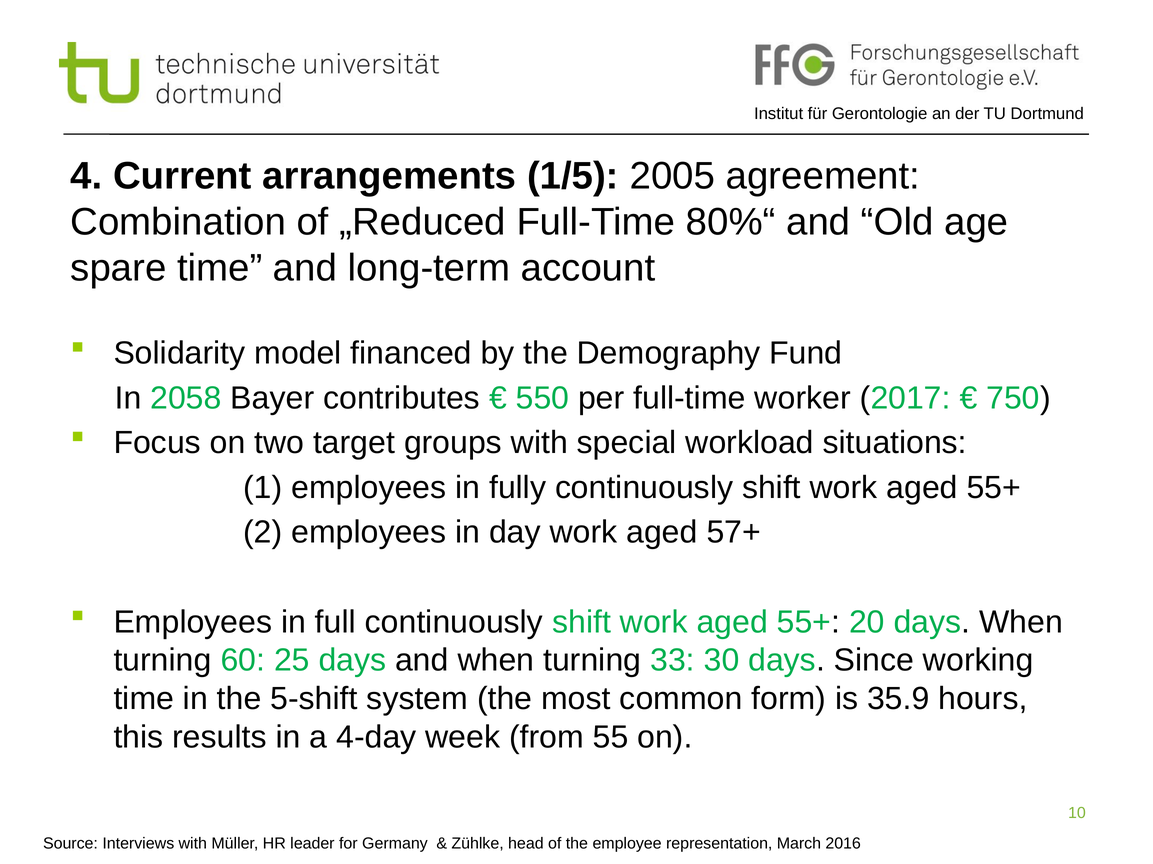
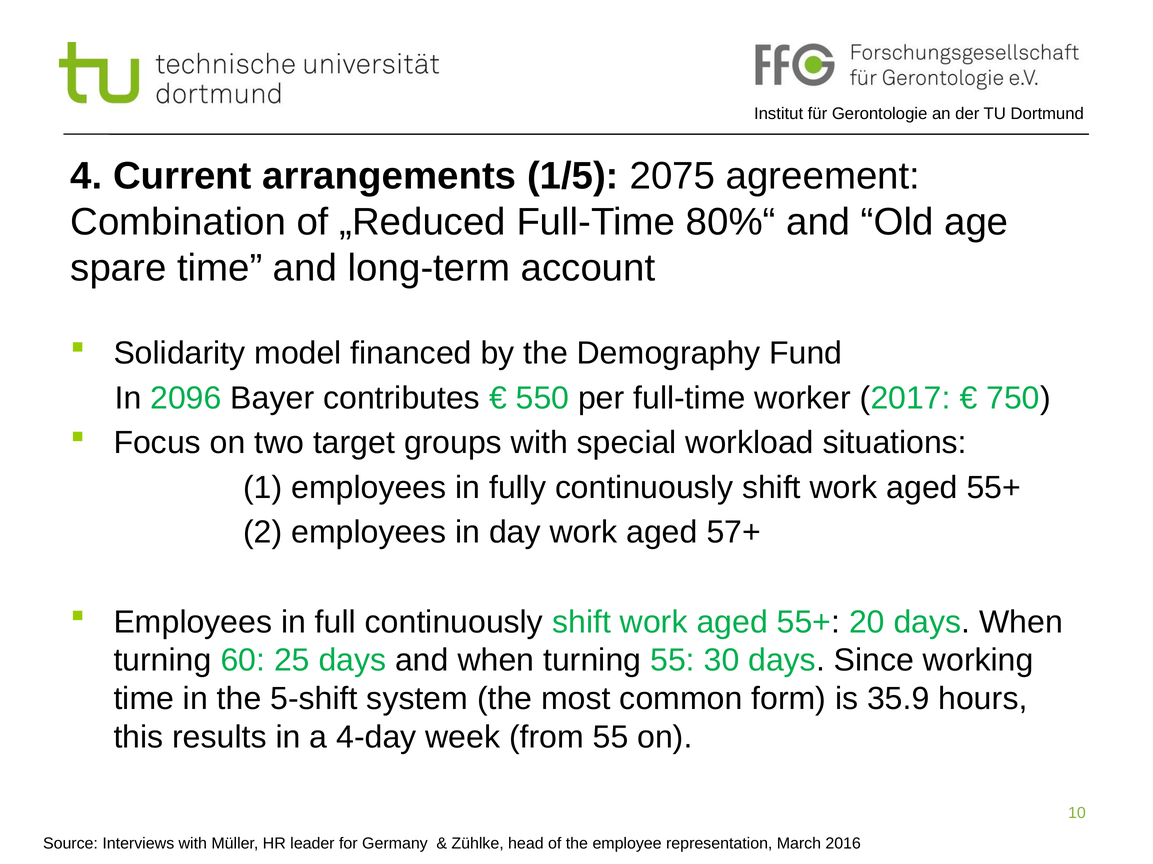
2005: 2005 -> 2075
2058: 2058 -> 2096
turning 33: 33 -> 55
